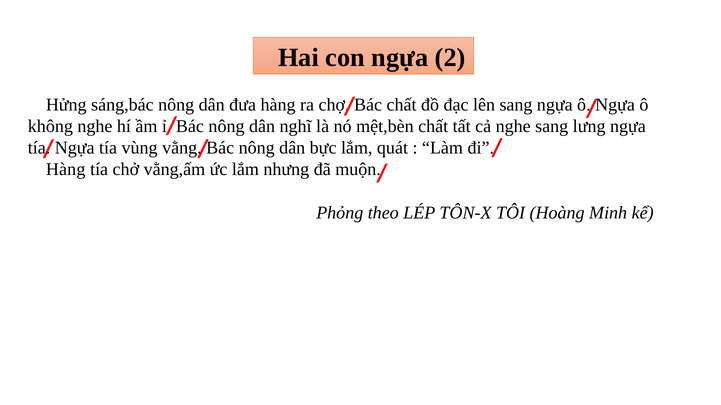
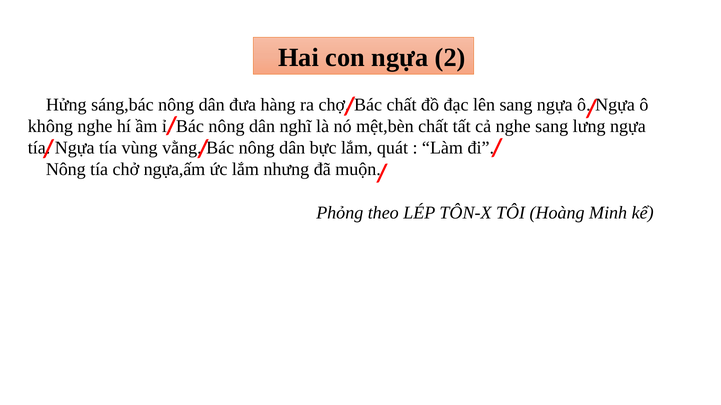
Hàng at (66, 170): Hàng -> Nông
vằng,ấm: vằng,ấm -> ngựa,ấm
